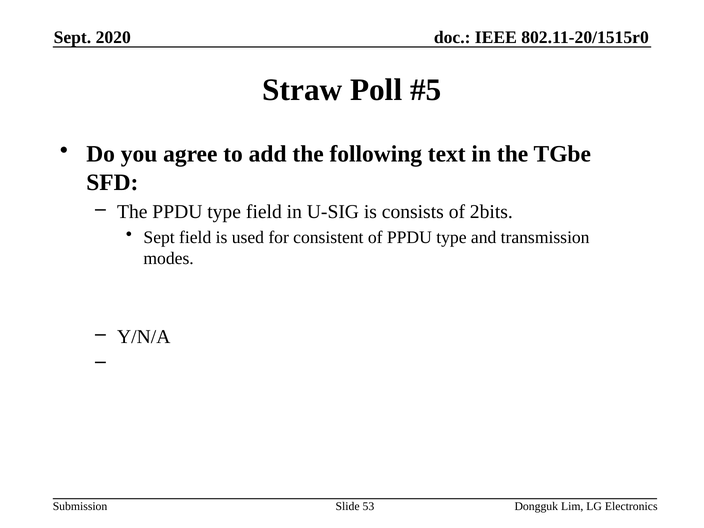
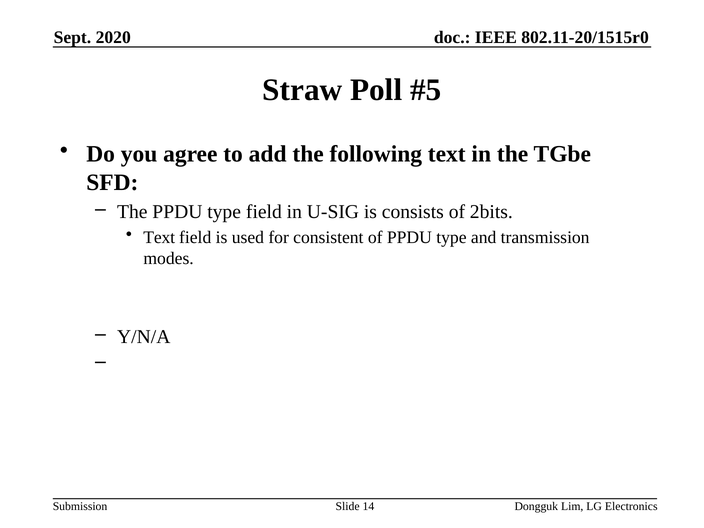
Sept at (159, 237): Sept -> Text
53: 53 -> 14
